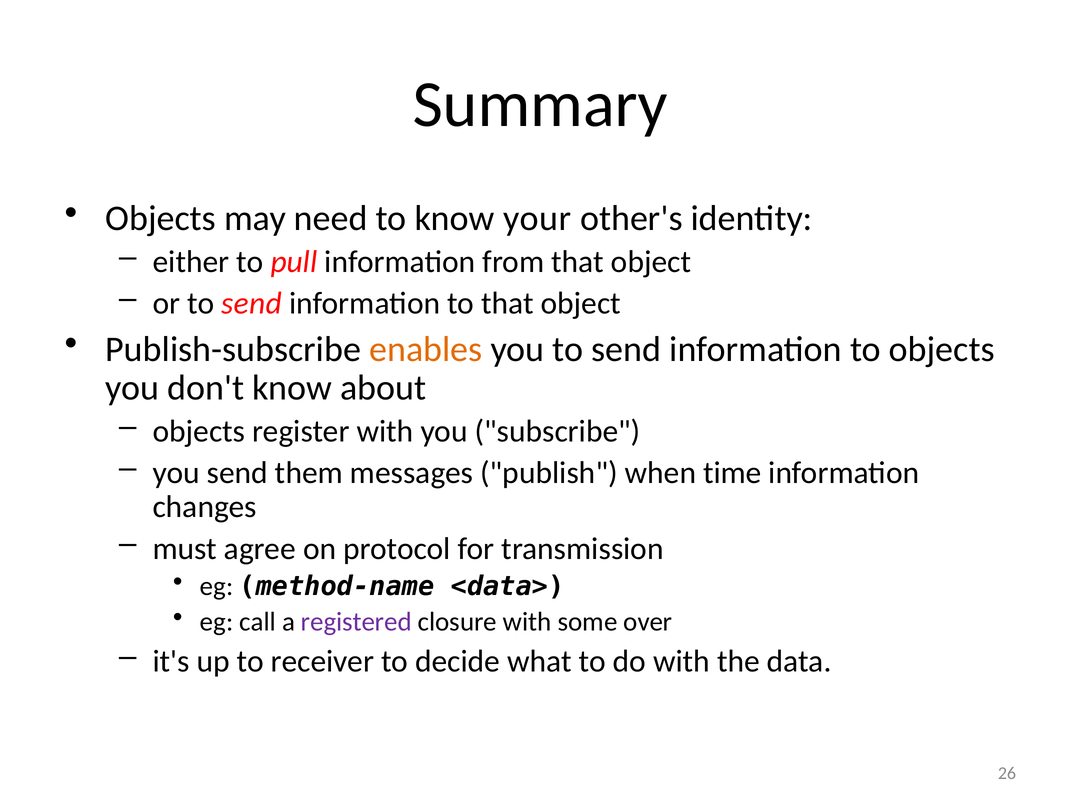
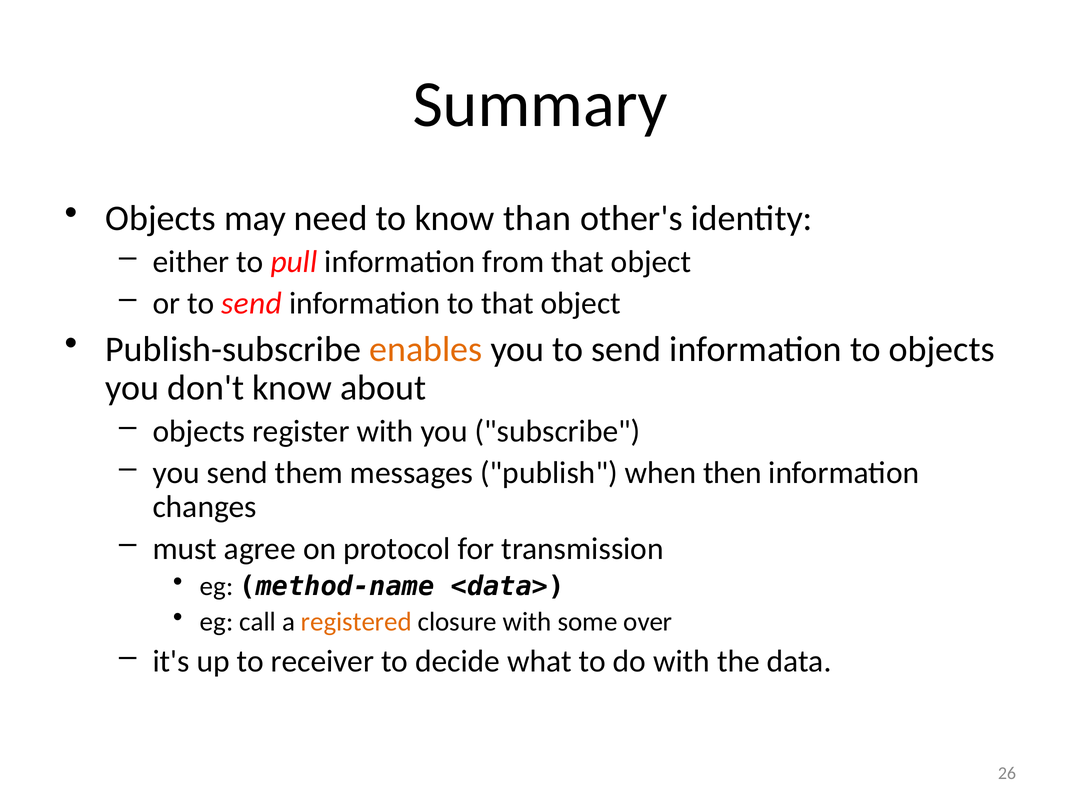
your: your -> than
time: time -> then
registered colour: purple -> orange
